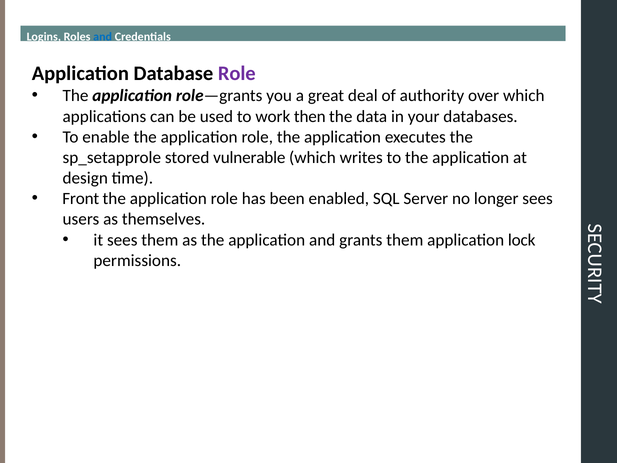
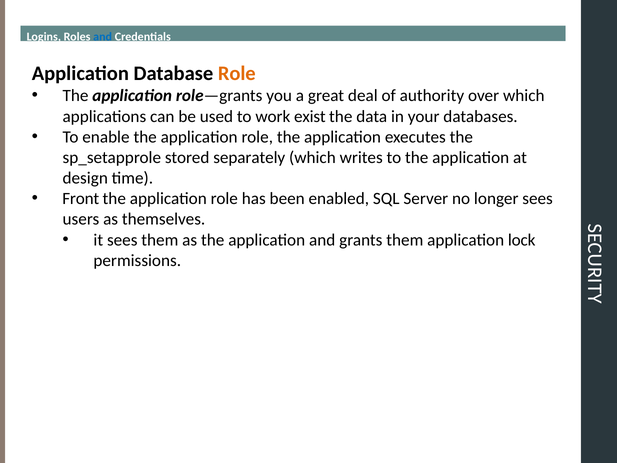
Role at (237, 73) colour: purple -> orange
then: then -> exist
vulnerable: vulnerable -> separately
